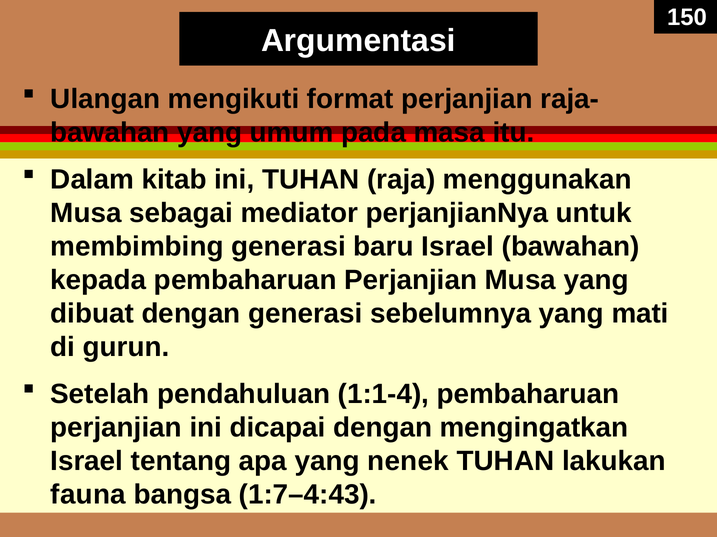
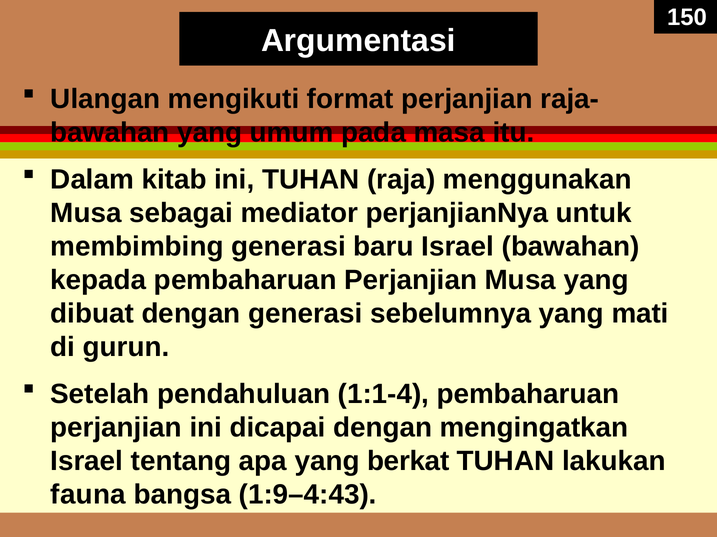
nenek: nenek -> berkat
1:7–4:43: 1:7–4:43 -> 1:9–4:43
